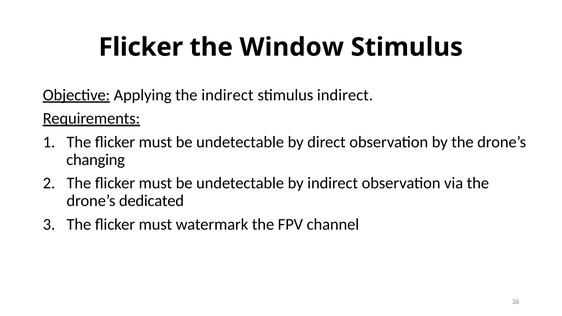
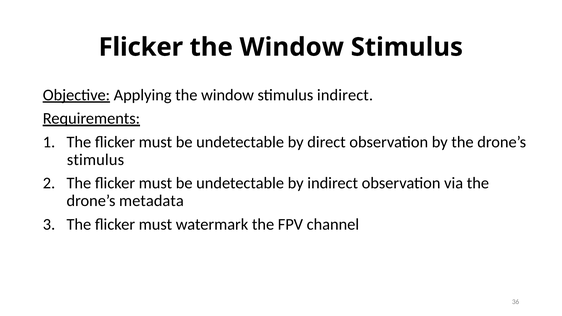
Applying the indirect: indirect -> window
changing at (96, 160): changing -> stimulus
dedicated: dedicated -> metadata
